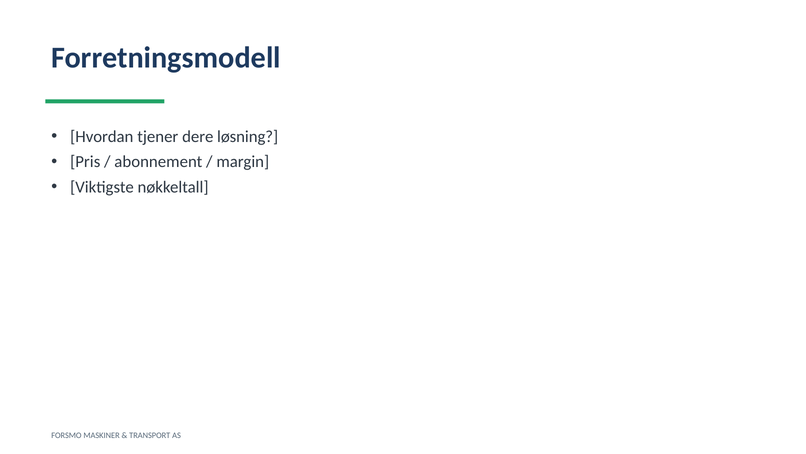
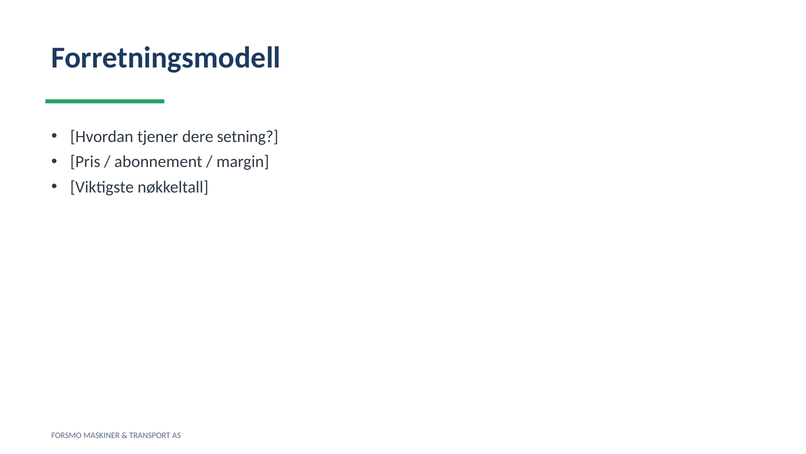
løsning: løsning -> setning
